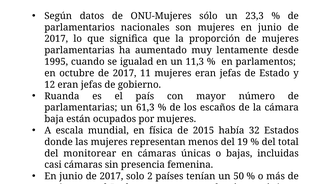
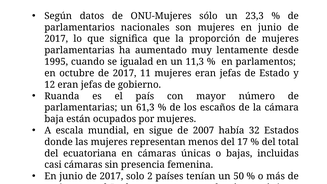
física: física -> sigue
2015: 2015 -> 2007
19: 19 -> 17
monitorear: monitorear -> ecuatoriana
